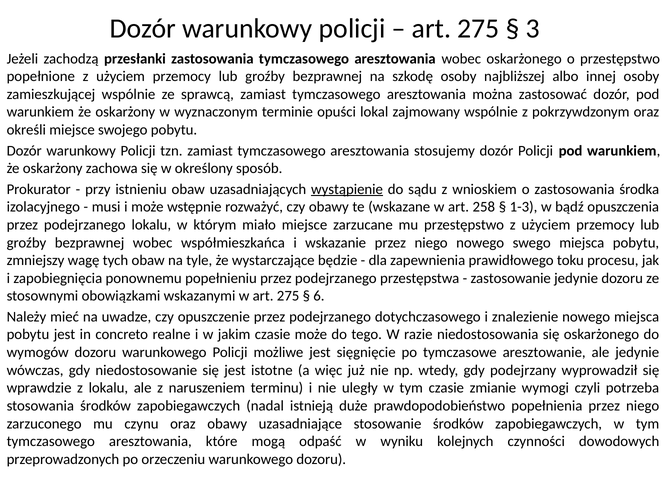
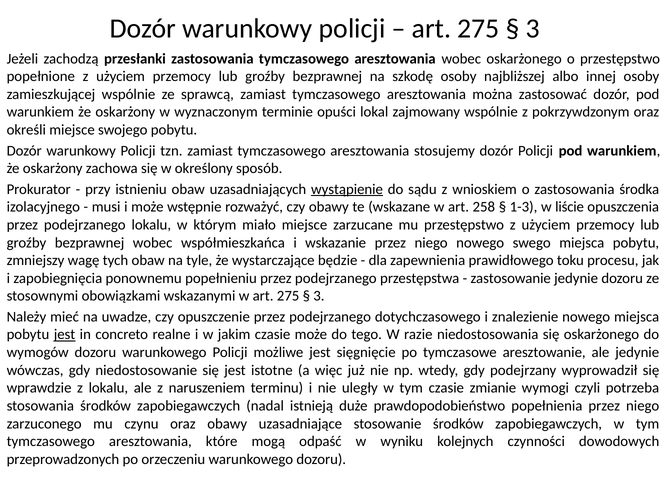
bądź: bądź -> liście
6 at (319, 296): 6 -> 3
jest at (65, 334) underline: none -> present
